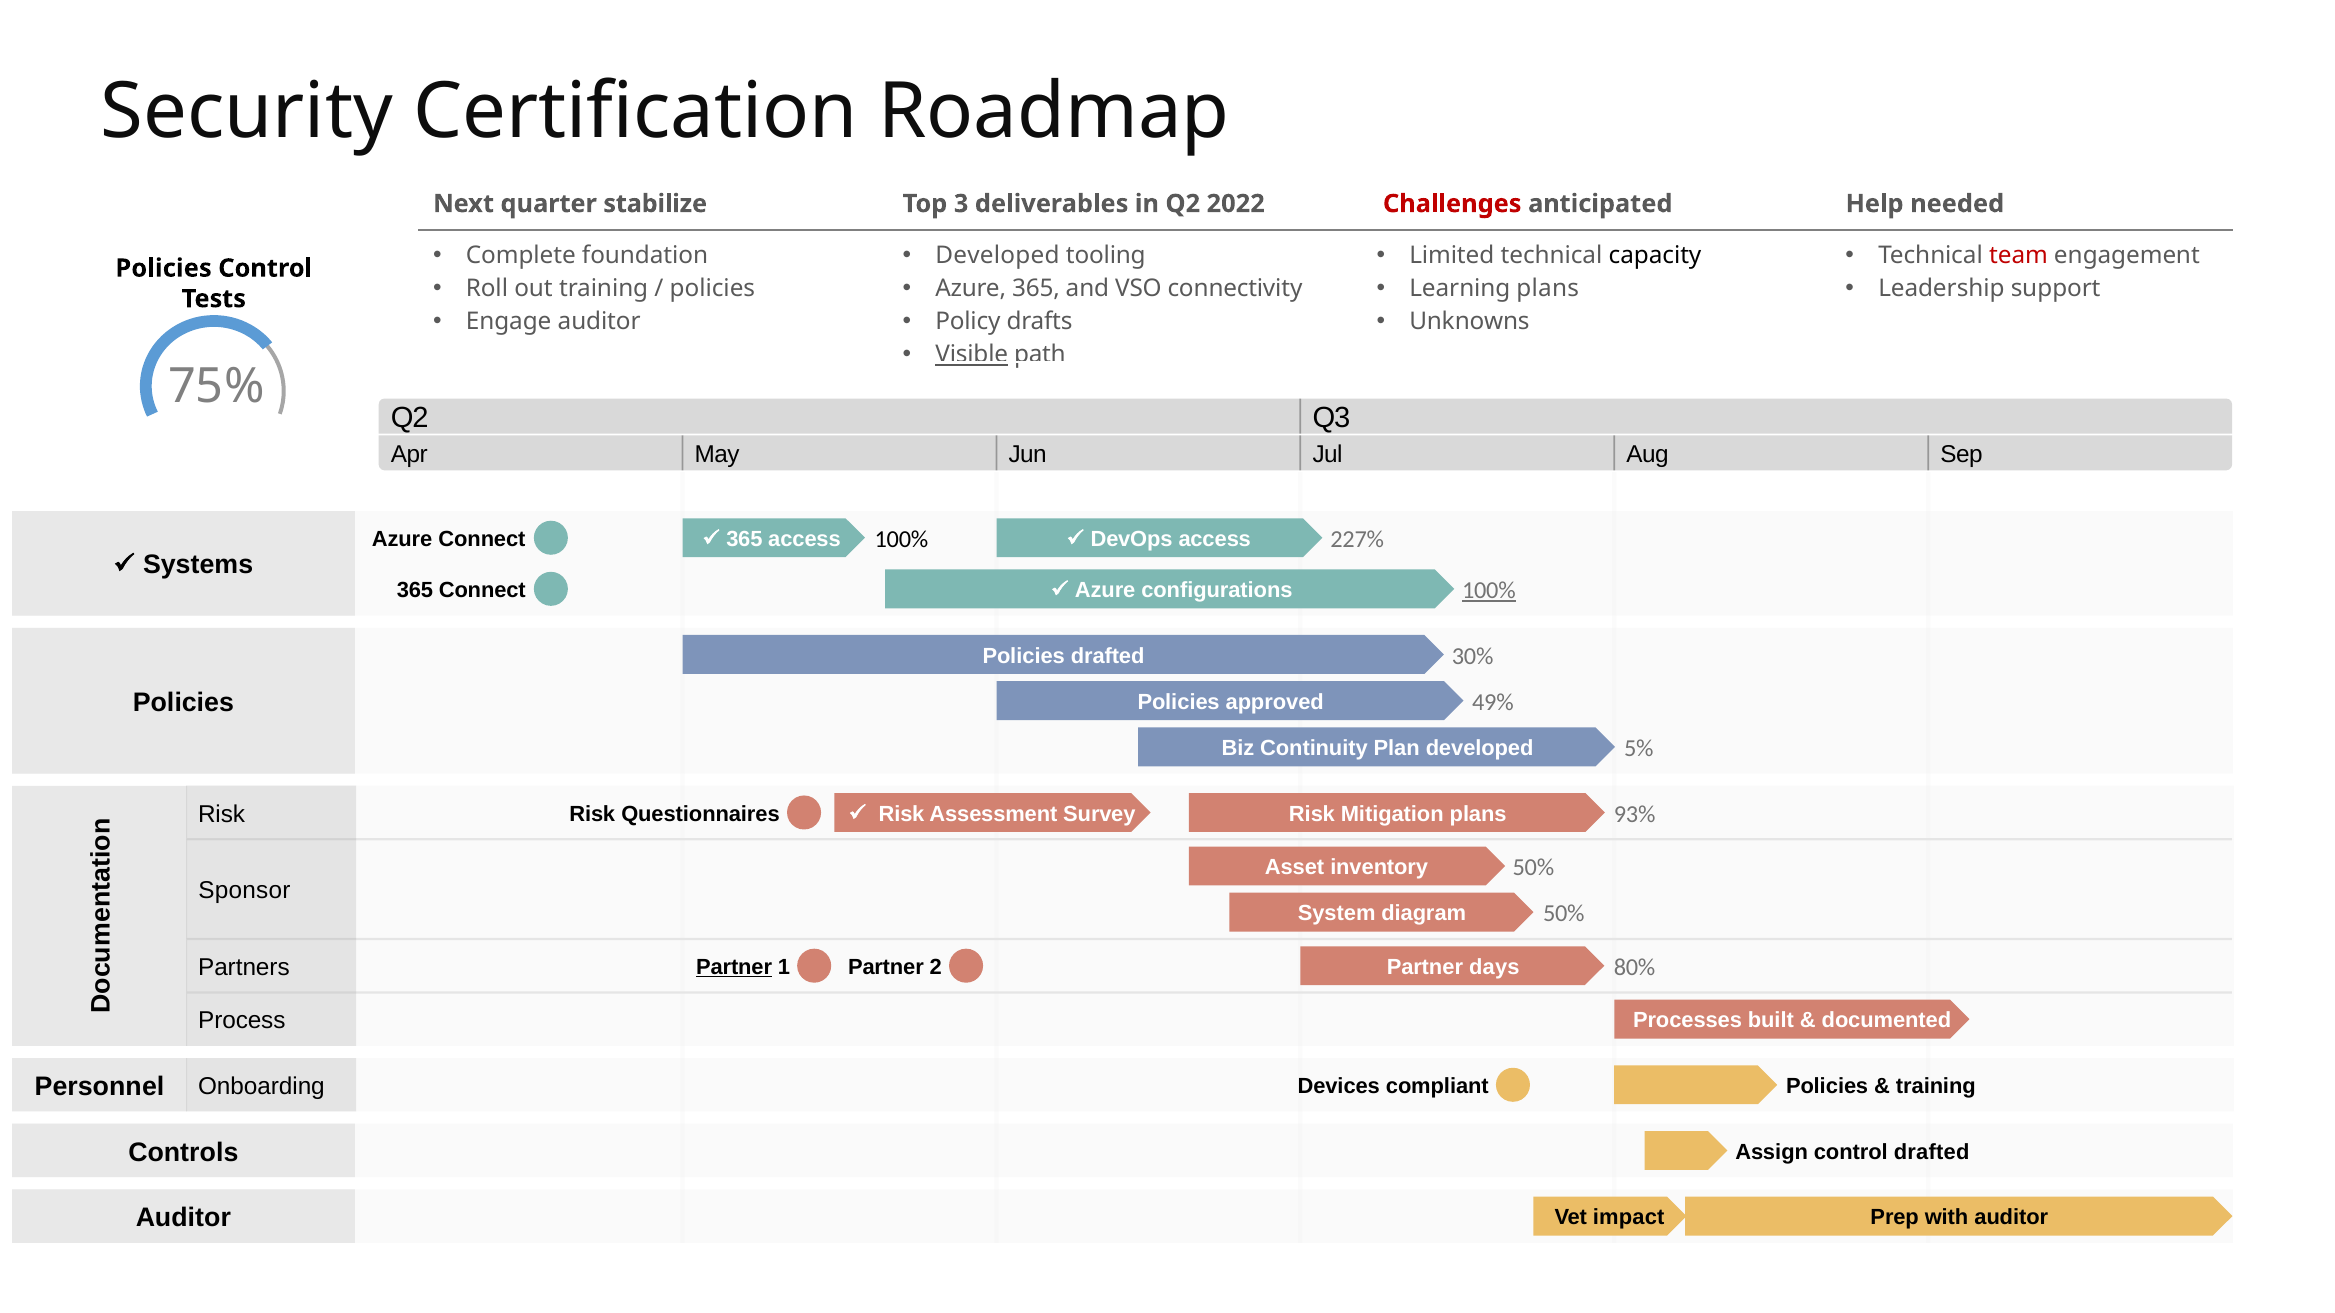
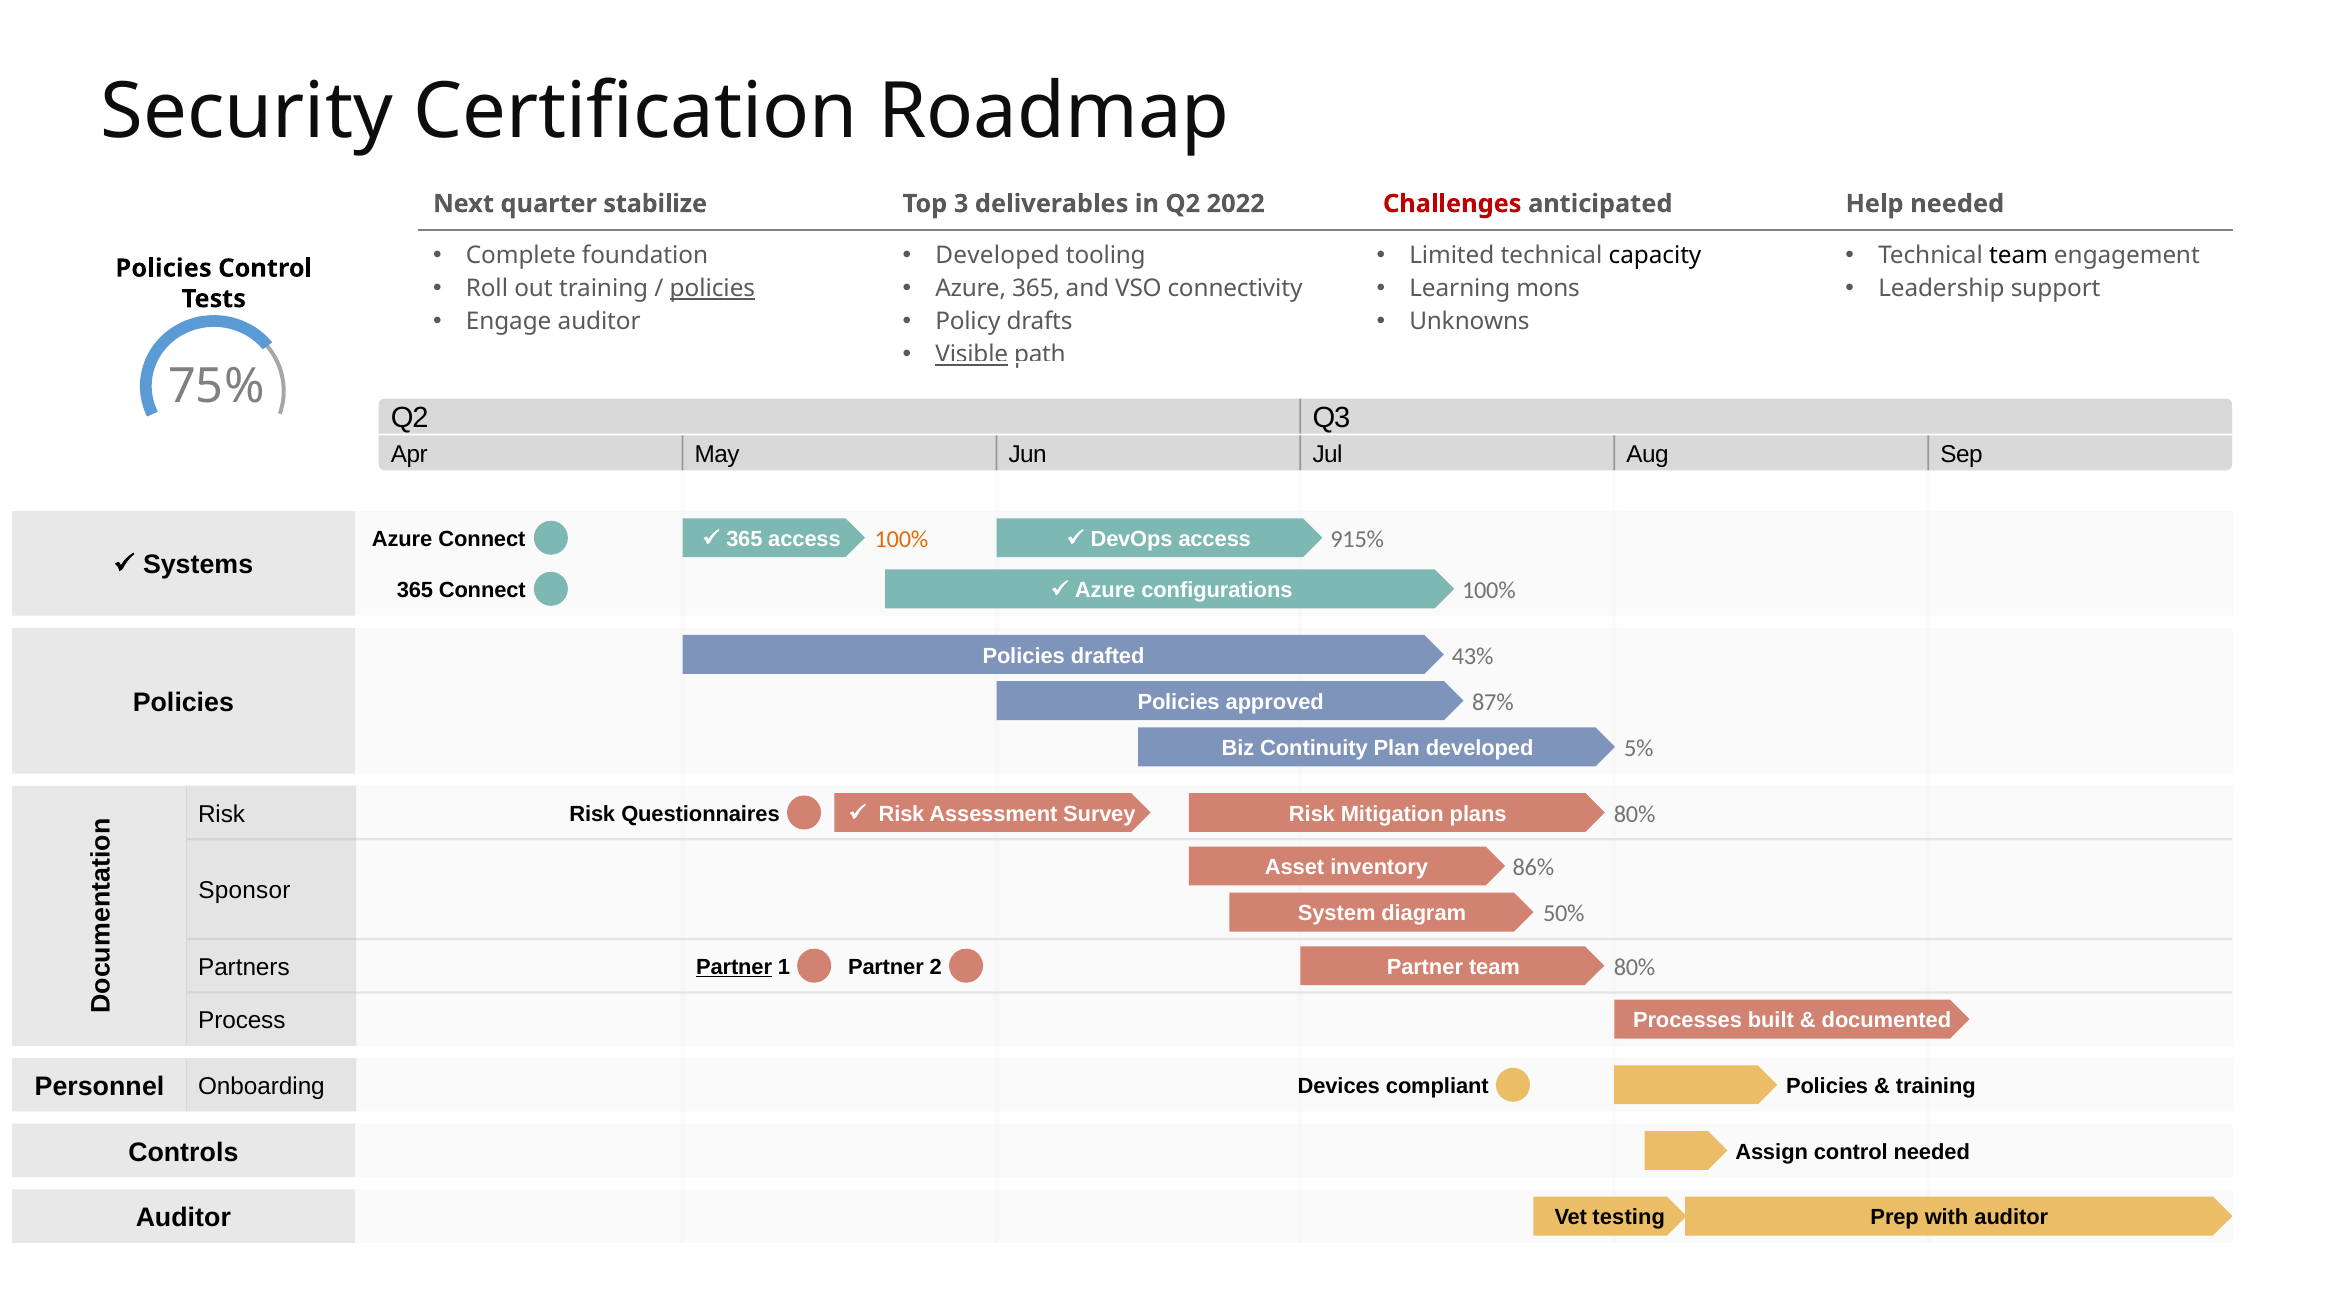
team at (2019, 256) colour: red -> black
policies at (712, 289) underline: none -> present
Learning plans: plans -> mons
100% at (901, 540) colour: black -> orange
227%: 227% -> 915%
100% at (1489, 591) underline: present -> none
30%: 30% -> 43%
49%: 49% -> 87%
93% at (1635, 814): 93% -> 80%
inventory 50%: 50% -> 86%
Partner days: days -> team
control drafted: drafted -> needed
impact: impact -> testing
